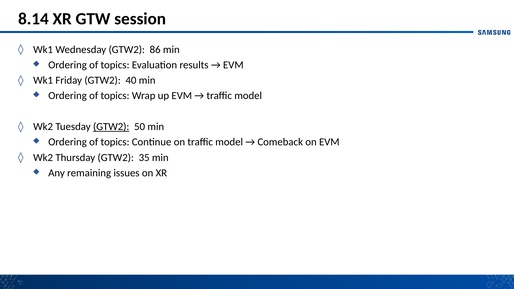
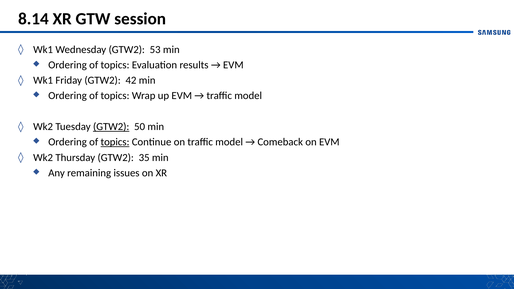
86: 86 -> 53
40: 40 -> 42
topics at (115, 142) underline: none -> present
